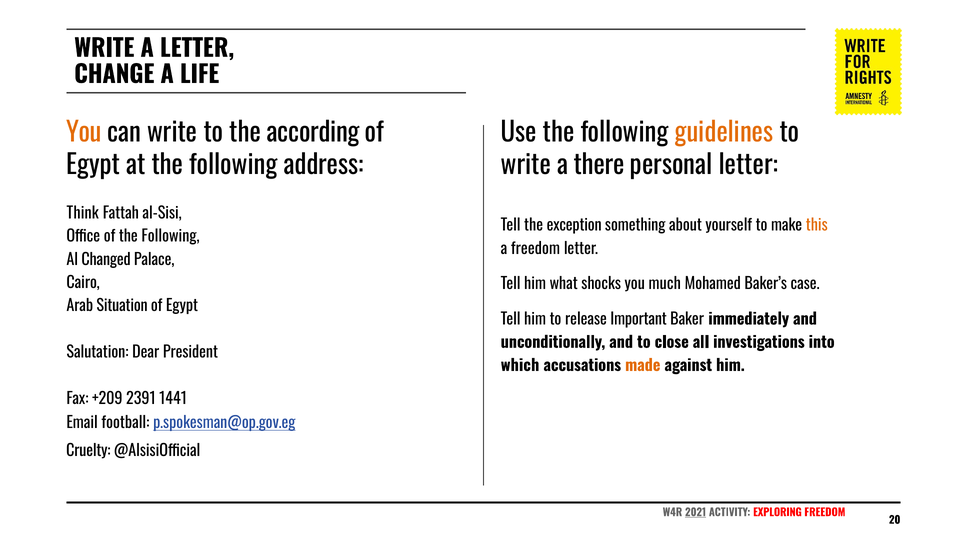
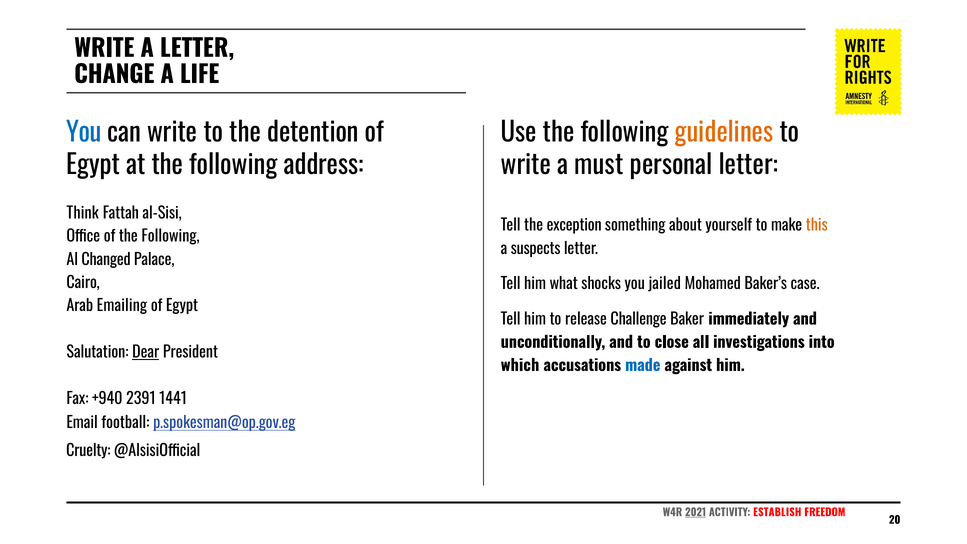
You at (84, 133) colour: orange -> blue
according: according -> detention
there: there -> must
a freedom: freedom -> suspects
much: much -> jailed
Situation: Situation -> Emailing
Important: Important -> Challenge
Dear underline: none -> present
made colour: orange -> blue
+209: +209 -> +940
EXPLORING: EXPLORING -> ESTABLISH
